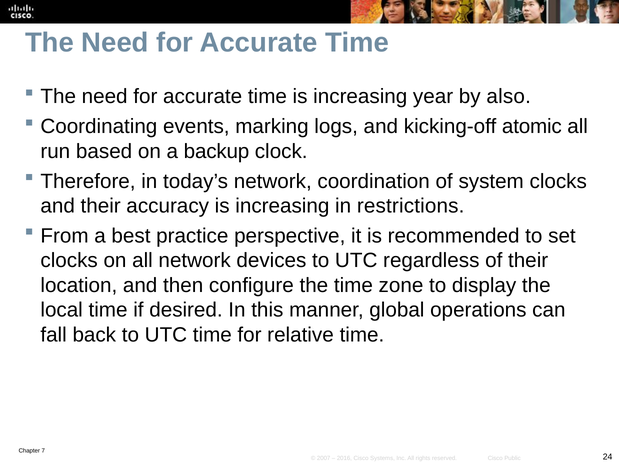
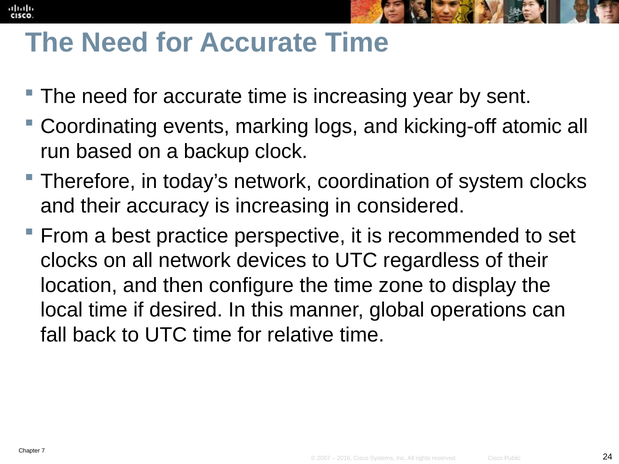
also: also -> sent
restrictions: restrictions -> considered
